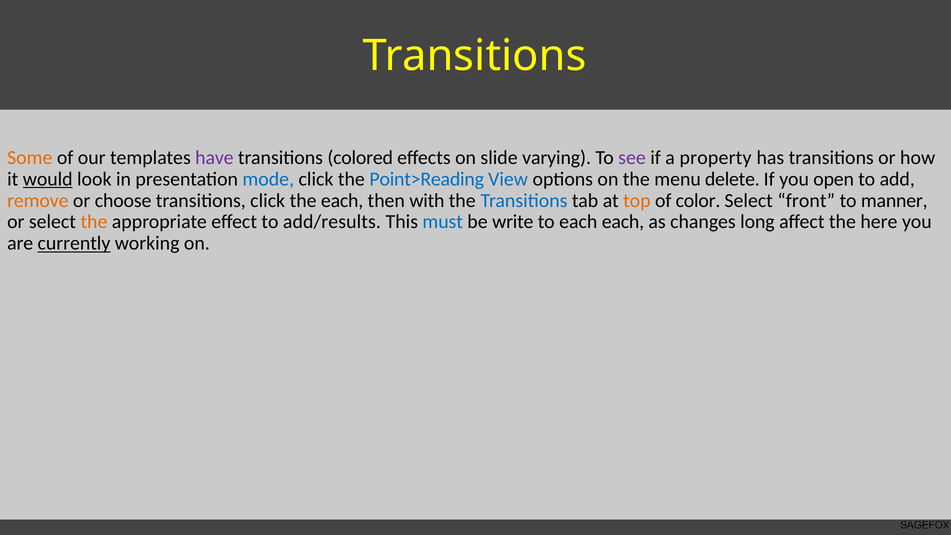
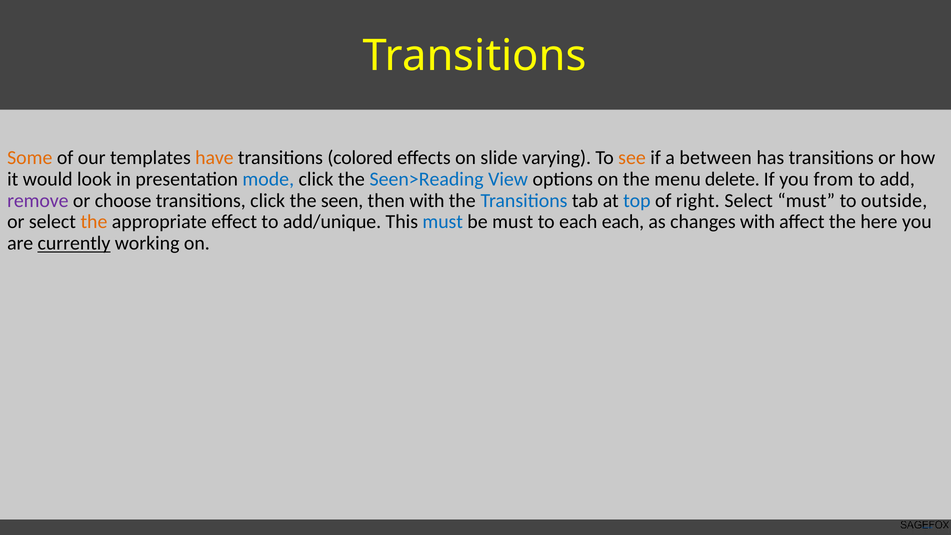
have colour: purple -> orange
see colour: purple -> orange
property: property -> between
would underline: present -> none
Point>Reading: Point>Reading -> Seen>Reading
open: open -> from
remove colour: orange -> purple
the each: each -> seen
top colour: orange -> blue
color: color -> right
Select front: front -> must
manner: manner -> outside
add/results: add/results -> add/unique
be write: write -> must
changes long: long -> with
